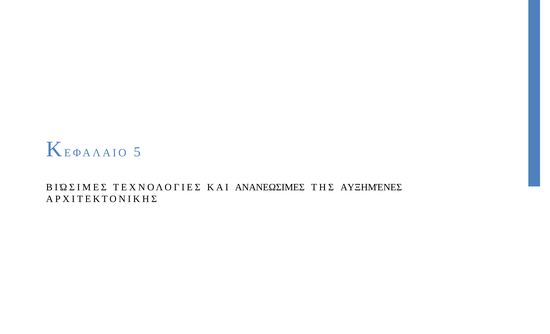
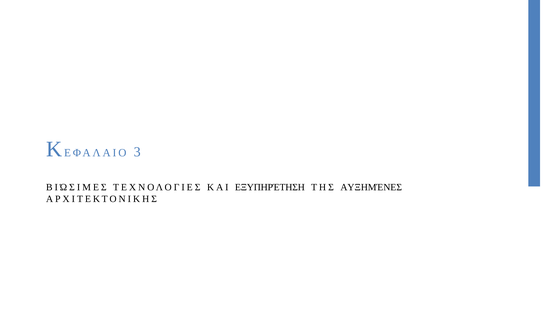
5: 5 -> 3
ΑΝΑΝΕΩΣΙΜΕΣ: ΑΝΑΝΕΩΣΙΜΕΣ -> ΕΞΥΠΗΡΈΤΗΣΗ
